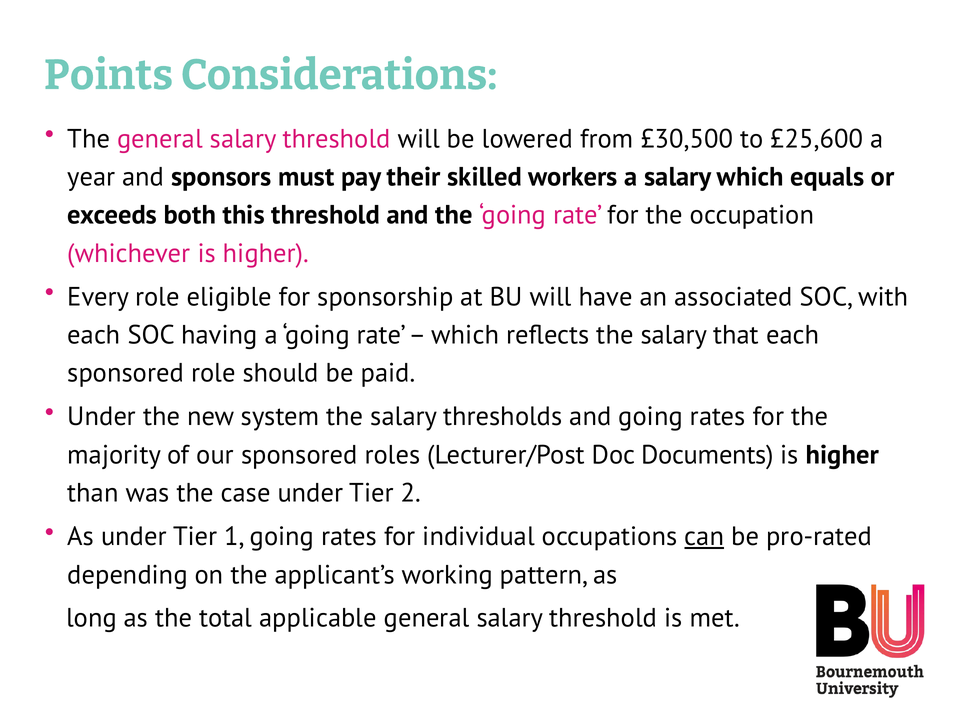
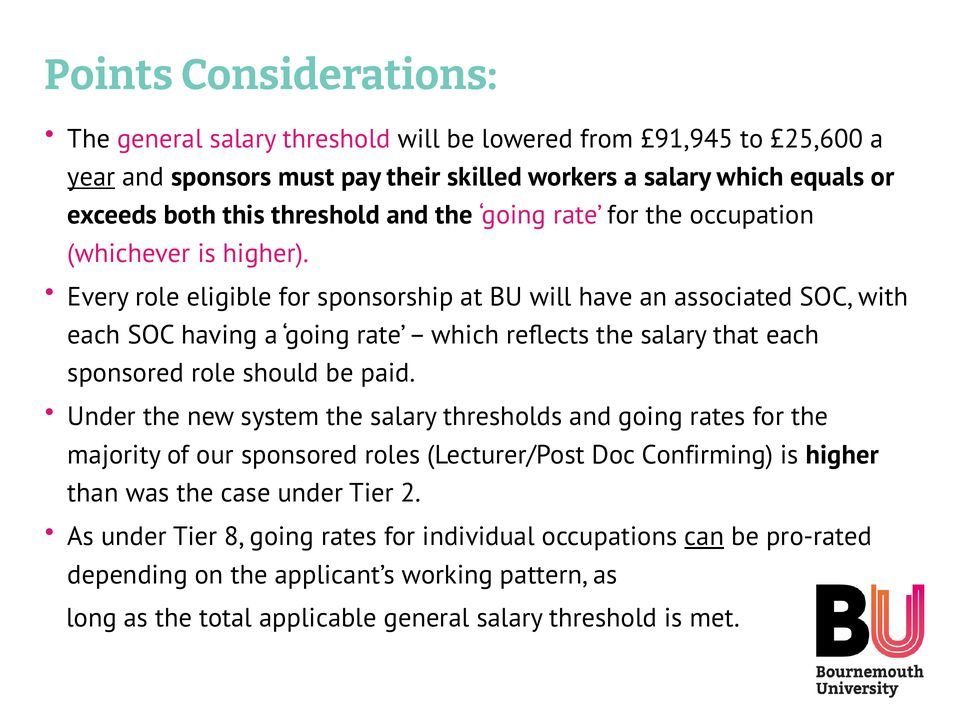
£30,500: £30,500 -> £91,945
year underline: none -> present
Documents: Documents -> Confirming
1: 1 -> 8
